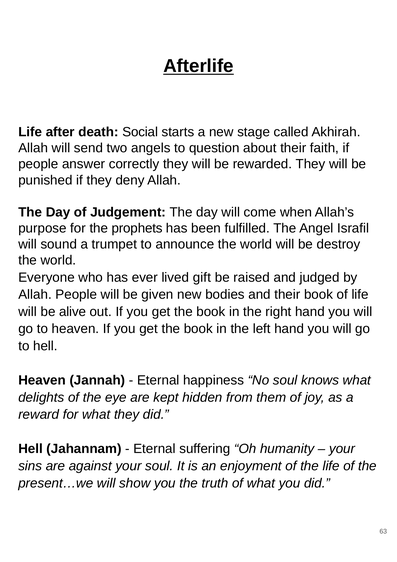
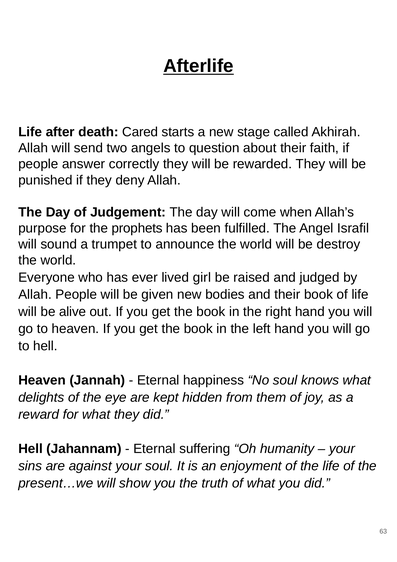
Social: Social -> Cared
gift: gift -> girl
